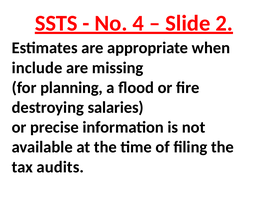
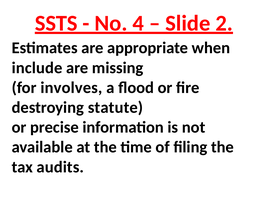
planning: planning -> involves
salaries: salaries -> statute
